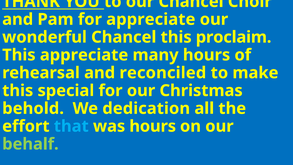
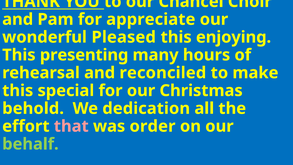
wonderful Chancel: Chancel -> Pleased
proclaim: proclaim -> enjoying
This appreciate: appreciate -> presenting
that colour: light blue -> pink
was hours: hours -> order
